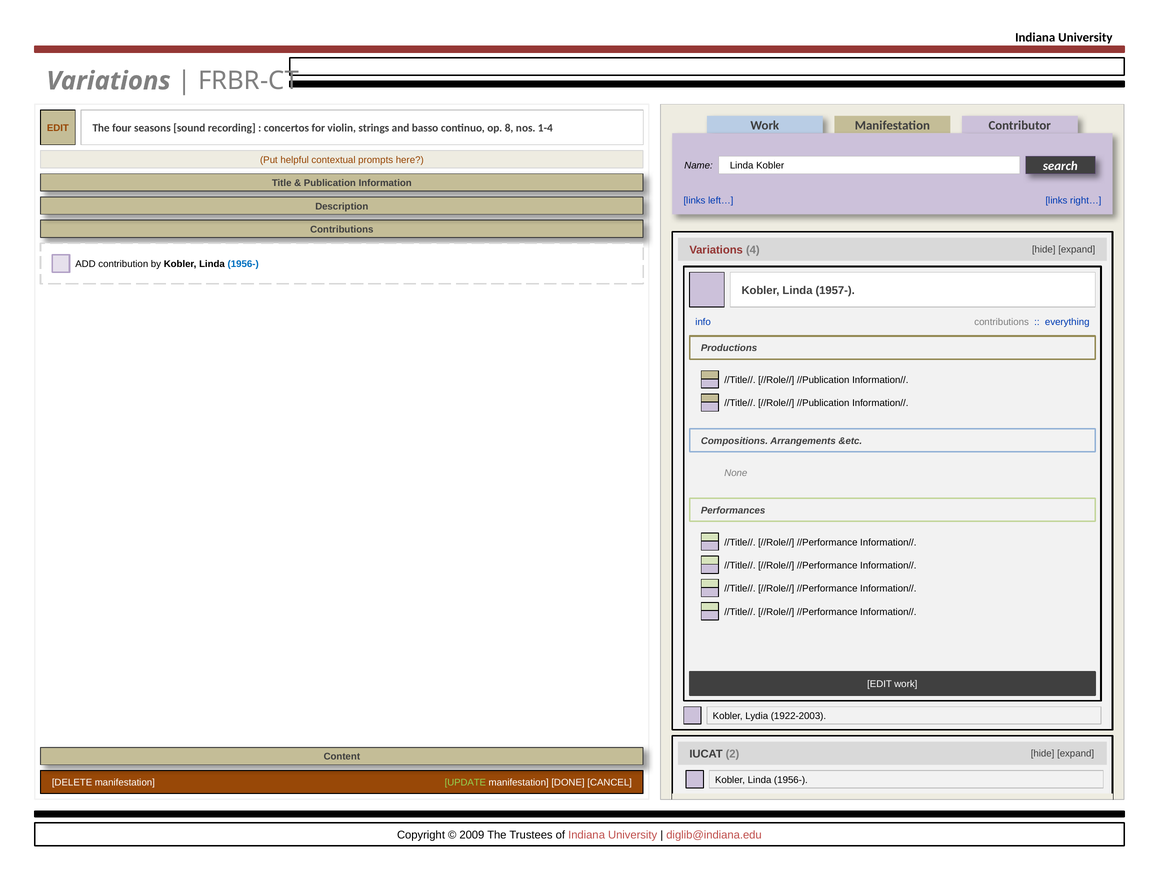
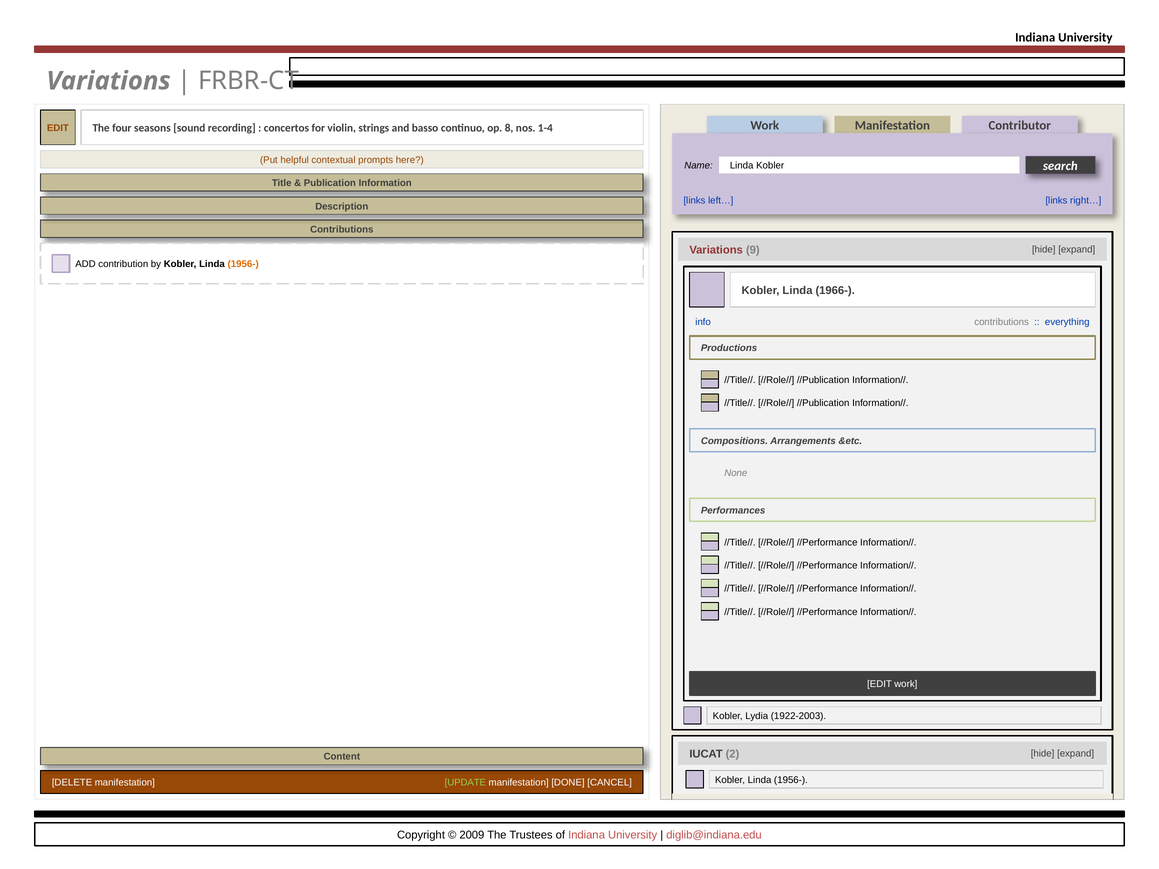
4: 4 -> 9
1956- at (243, 264) colour: blue -> orange
1957-: 1957- -> 1966-
